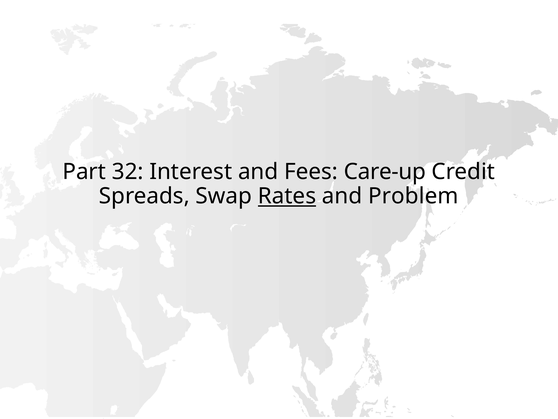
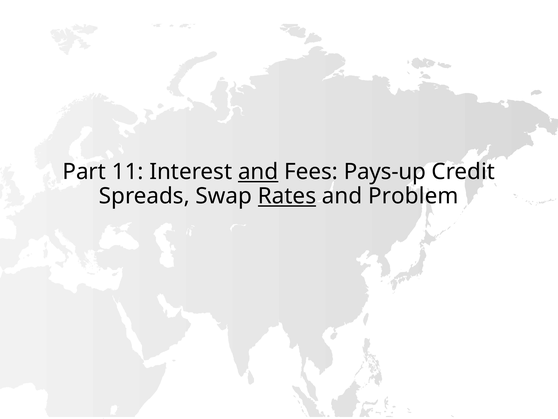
32: 32 -> 11
and at (258, 172) underline: none -> present
Care-up: Care-up -> Pays-up
